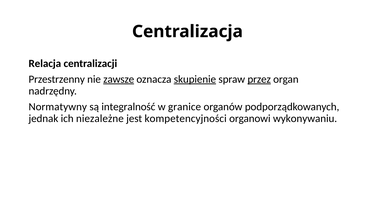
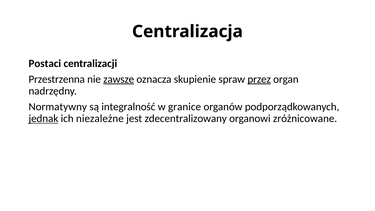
Relacja: Relacja -> Postaci
Przestrzenny: Przestrzenny -> Przestrzenna
skupienie underline: present -> none
jednak underline: none -> present
kompetencyjności: kompetencyjności -> zdecentralizowany
wykonywaniu: wykonywaniu -> zróżnicowane
